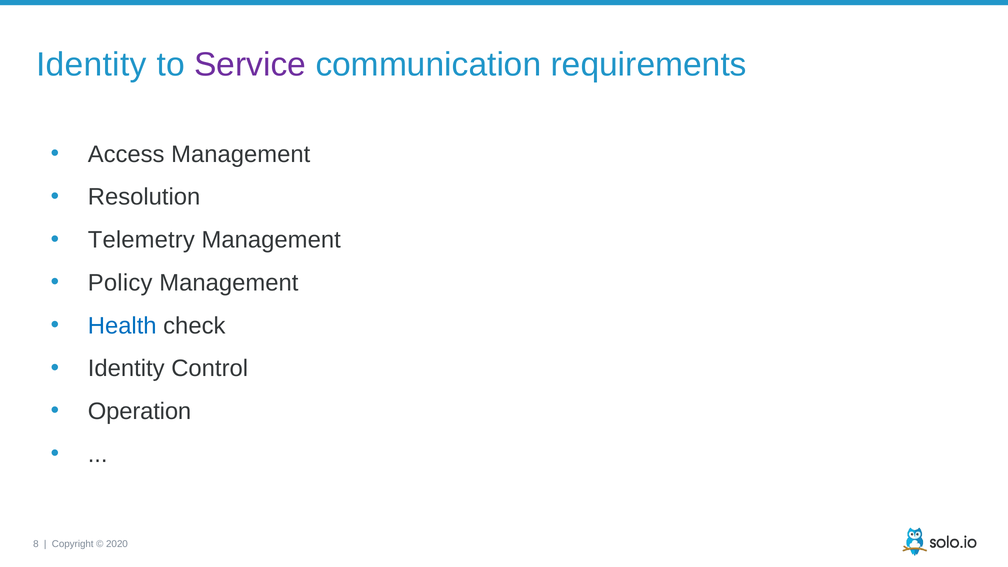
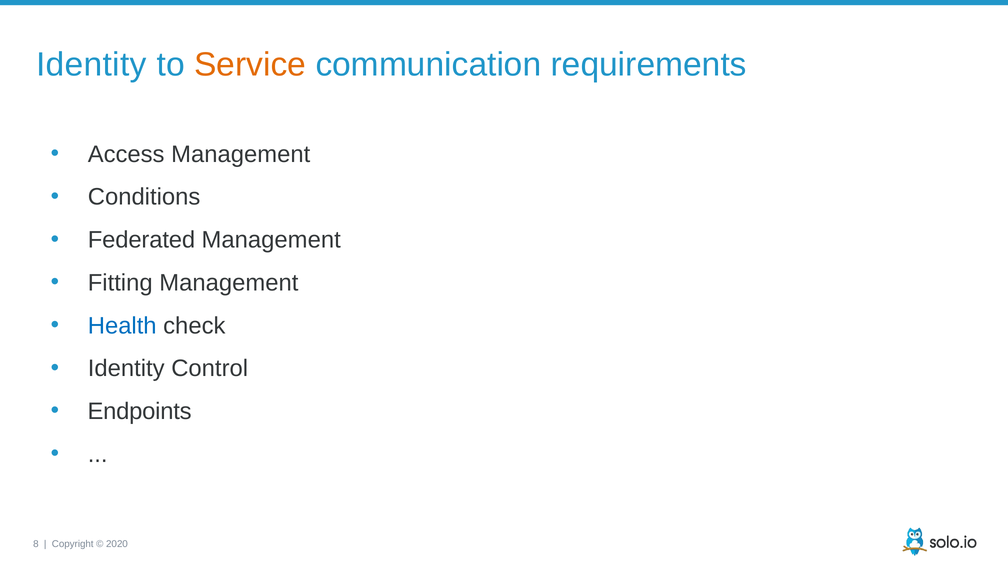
Service colour: purple -> orange
Resolution: Resolution -> Conditions
Telemetry: Telemetry -> Federated
Policy: Policy -> Fitting
Operation: Operation -> Endpoints
